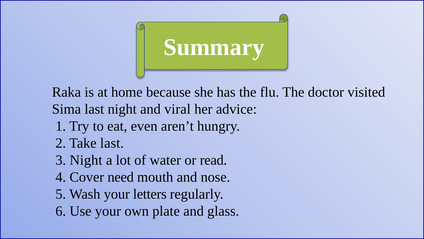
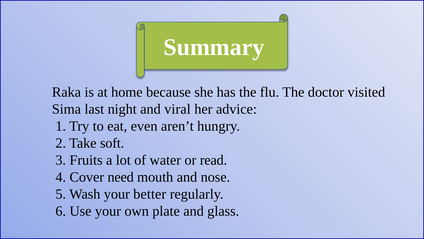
Take last: last -> soft
3 Night: Night -> Fruits
letters: letters -> better
